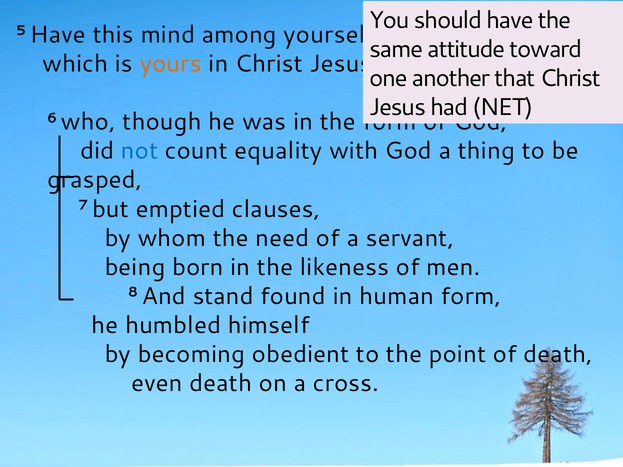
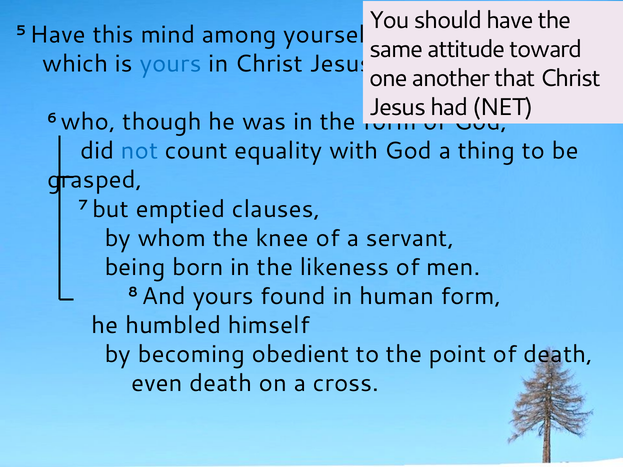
yours at (171, 64) colour: orange -> blue
need: need -> knee
And stand: stand -> yours
